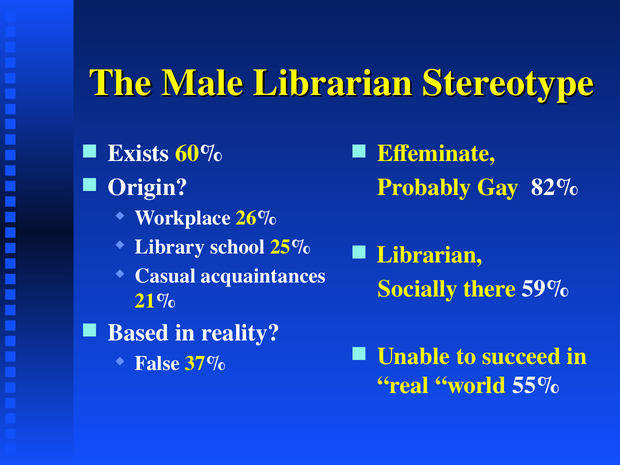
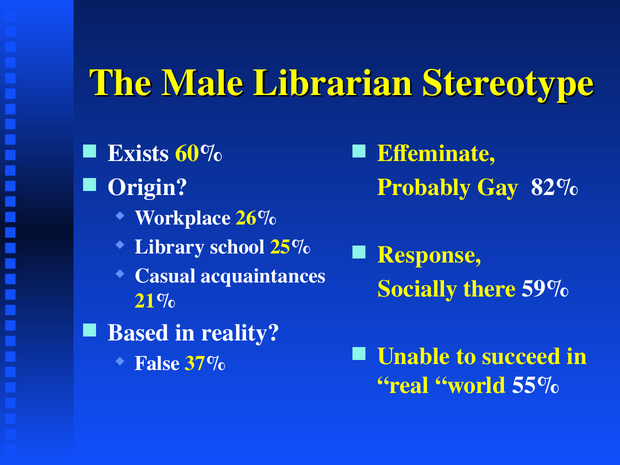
Librarian at (430, 255): Librarian -> Response
